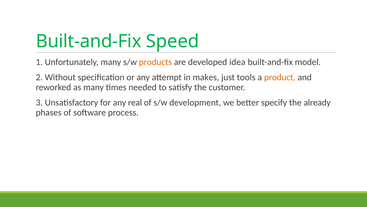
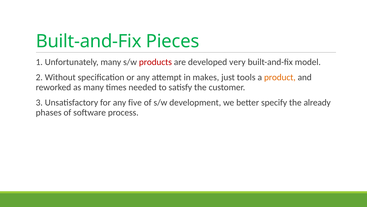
Speed: Speed -> Pieces
products colour: orange -> red
idea: idea -> very
real: real -> five
